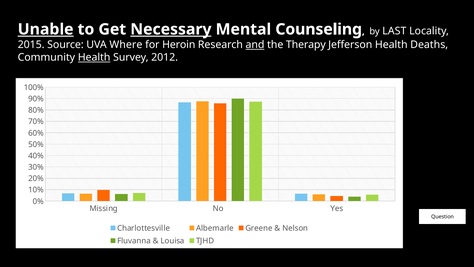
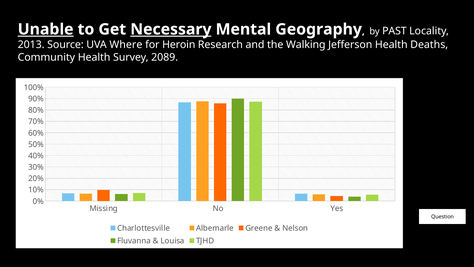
Counseling: Counseling -> Geography
LAST: LAST -> PAST
2015: 2015 -> 2013
and underline: present -> none
Therapy: Therapy -> Walking
Health at (94, 57) underline: present -> none
2012: 2012 -> 2089
